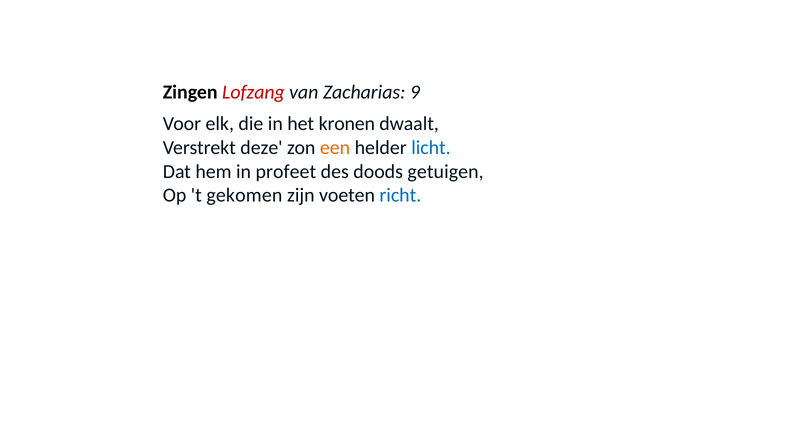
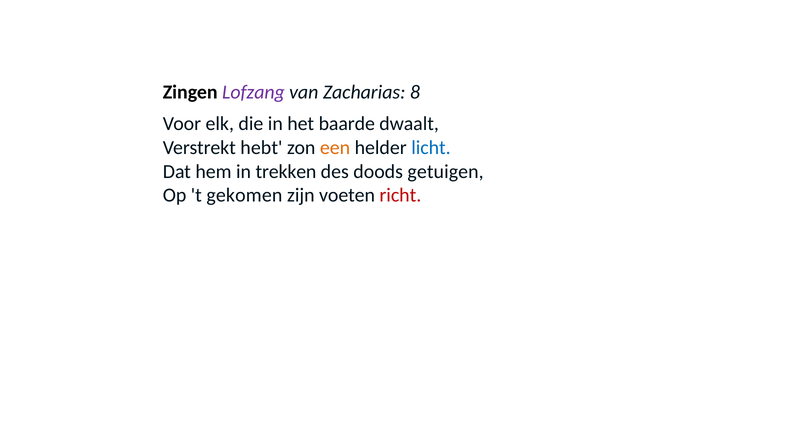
Lofzang colour: red -> purple
9: 9 -> 8
kronen: kronen -> baarde
deze: deze -> hebt
profeet: profeet -> trekken
richt colour: blue -> red
